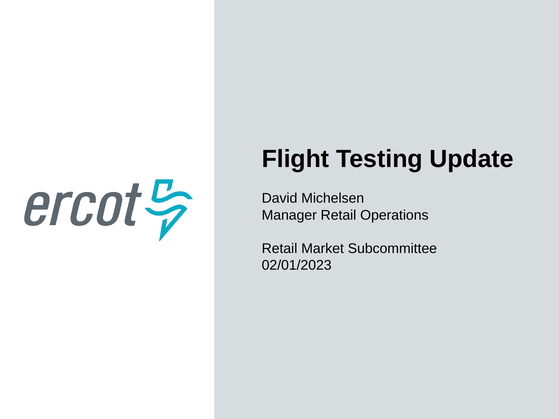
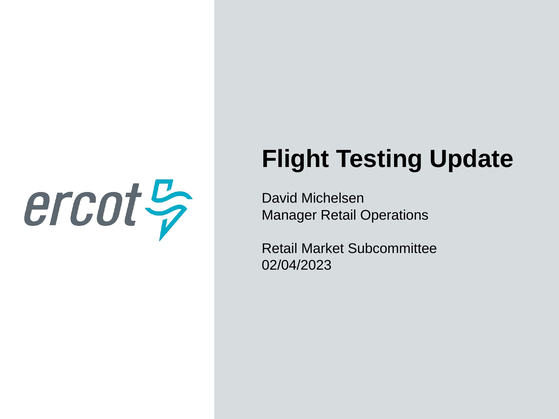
02/01/2023: 02/01/2023 -> 02/04/2023
